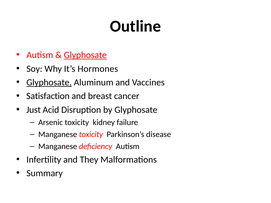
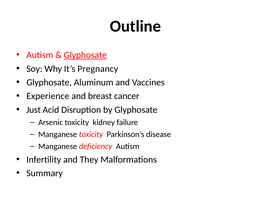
Hormones: Hormones -> Pregnancy
Glyphosate at (49, 82) underline: present -> none
Satisfaction: Satisfaction -> Experience
